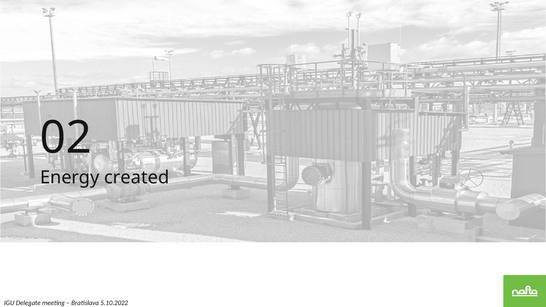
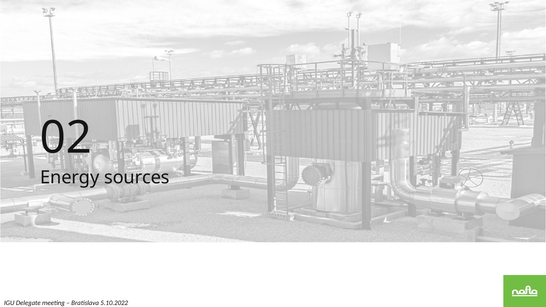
created: created -> sources
